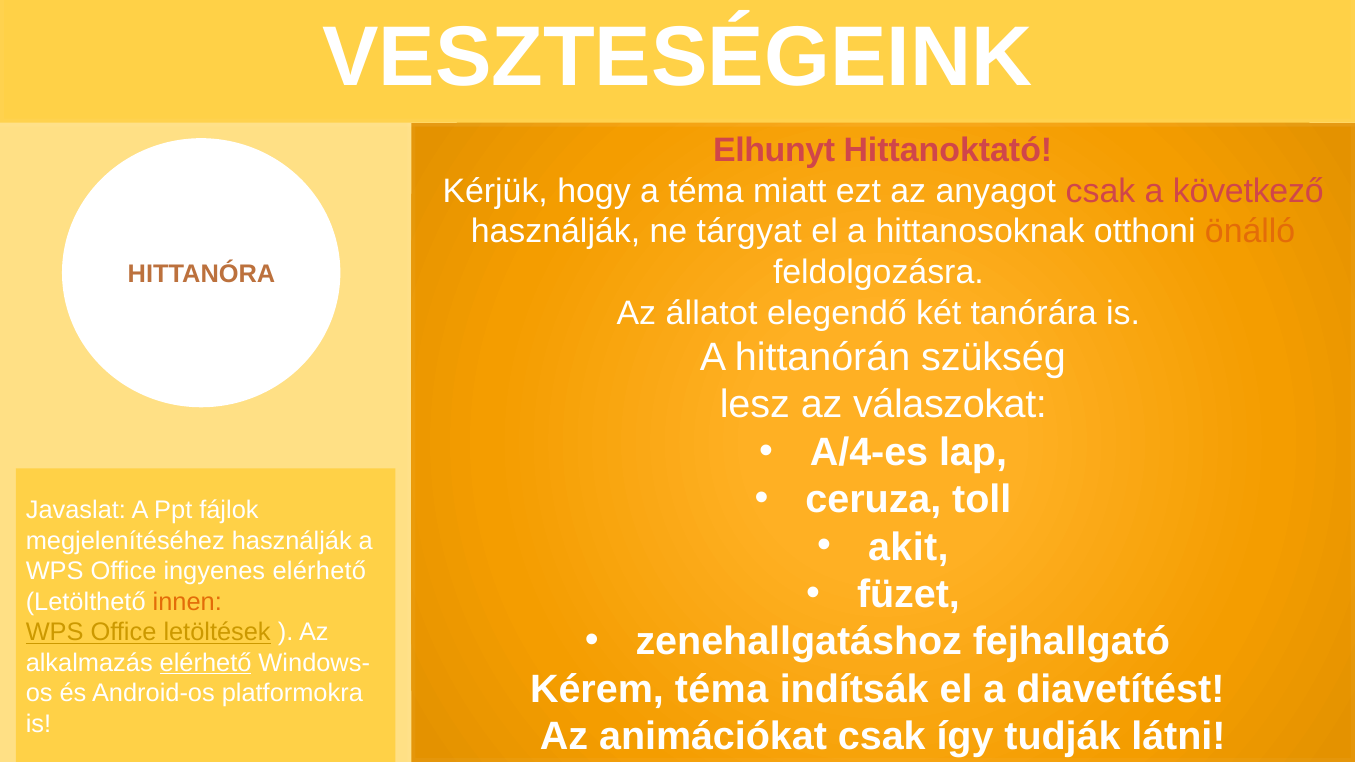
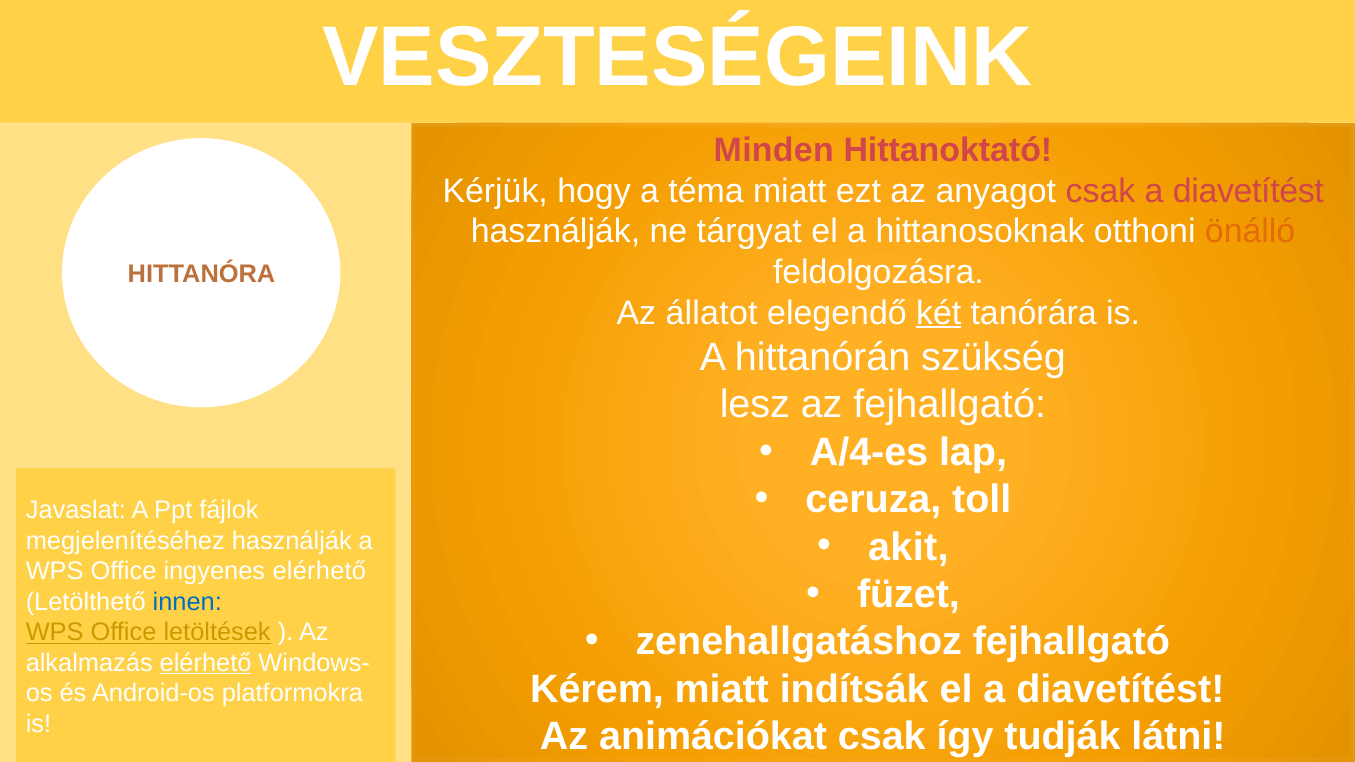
Elhunyt: Elhunyt -> Minden
csak a következő: következő -> diavetítést
két underline: none -> present
az válaszokat: válaszokat -> fejhallgató
innen colour: orange -> blue
Kérem téma: téma -> miatt
